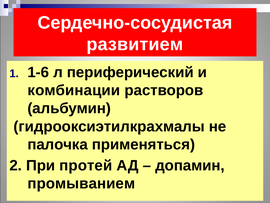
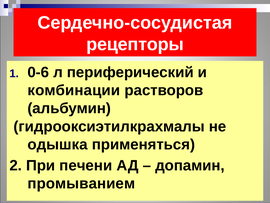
развитием: развитием -> рецепторы
1-6: 1-6 -> 0-6
палочка: палочка -> одышка
протей: протей -> печени
